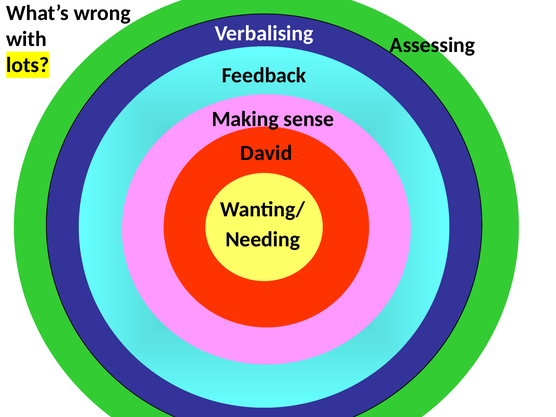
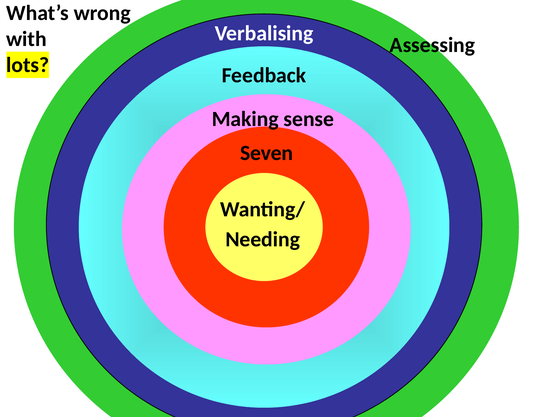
David: David -> Seven
